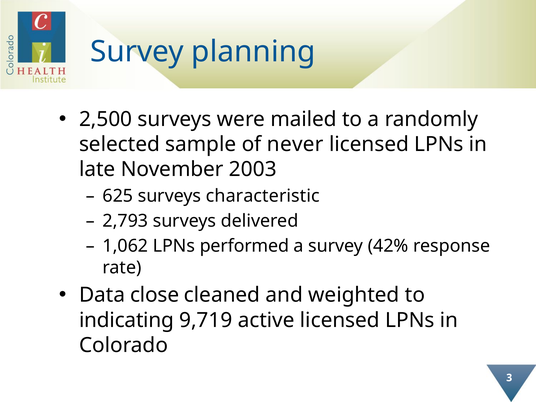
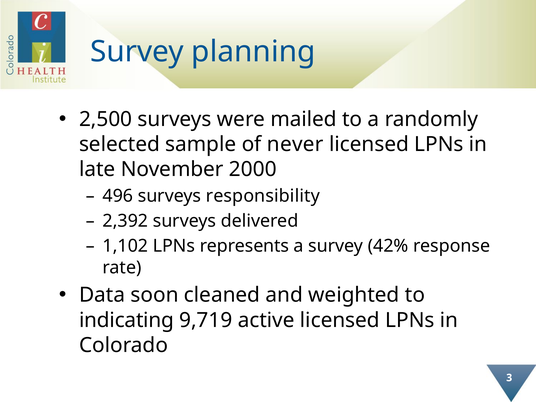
2003: 2003 -> 2000
625: 625 -> 496
characteristic: characteristic -> responsibility
2,793: 2,793 -> 2,392
1,062: 1,062 -> 1,102
performed: performed -> represents
close: close -> soon
